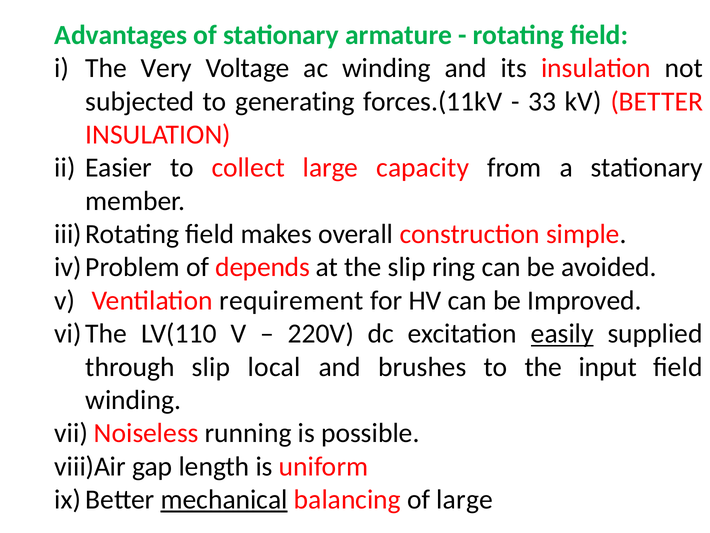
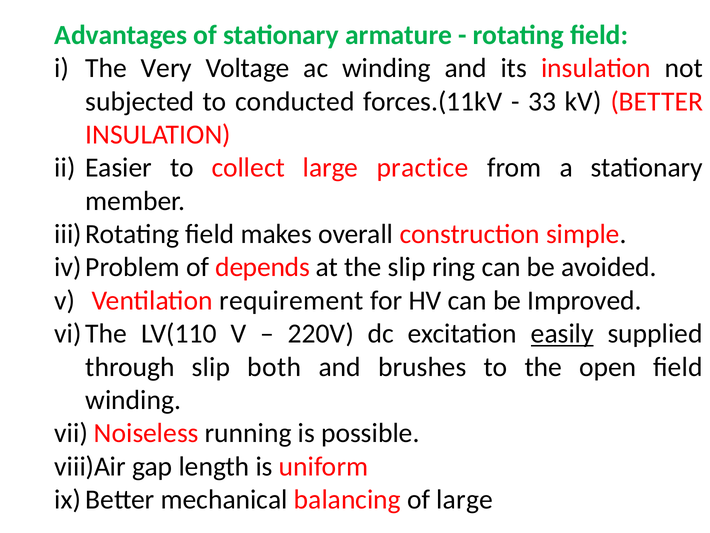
generating: generating -> conducted
capacity: capacity -> practice
local: local -> both
input: input -> open
mechanical underline: present -> none
